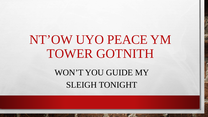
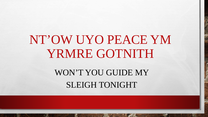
TOWER: TOWER -> YRMRE
